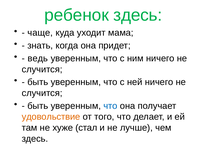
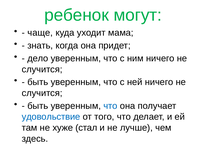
ребенок здесь: здесь -> могут
ведь: ведь -> дело
удовольствие colour: orange -> blue
